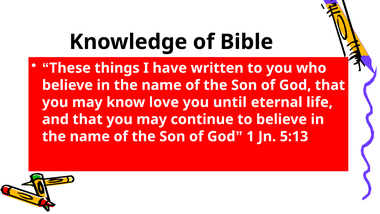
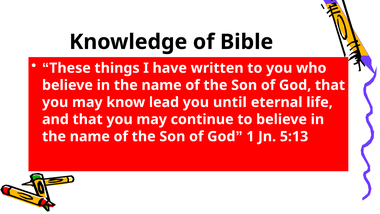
love: love -> lead
